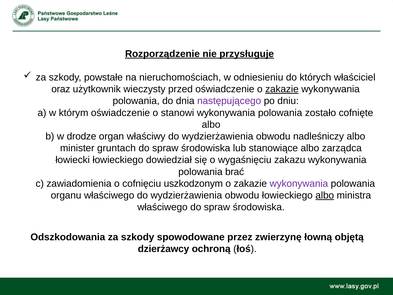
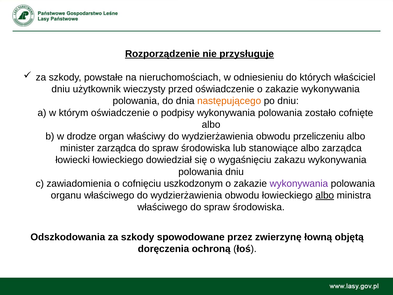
oraz at (61, 89): oraz -> dniu
zakazie at (282, 89) underline: present -> none
następującego colour: purple -> orange
stanowi: stanowi -> podpisy
nadleśniczy: nadleśniczy -> przeliczeniu
minister gruntach: gruntach -> zarządca
polowania brać: brać -> dniu
dzierżawcy: dzierżawcy -> doręczenia
